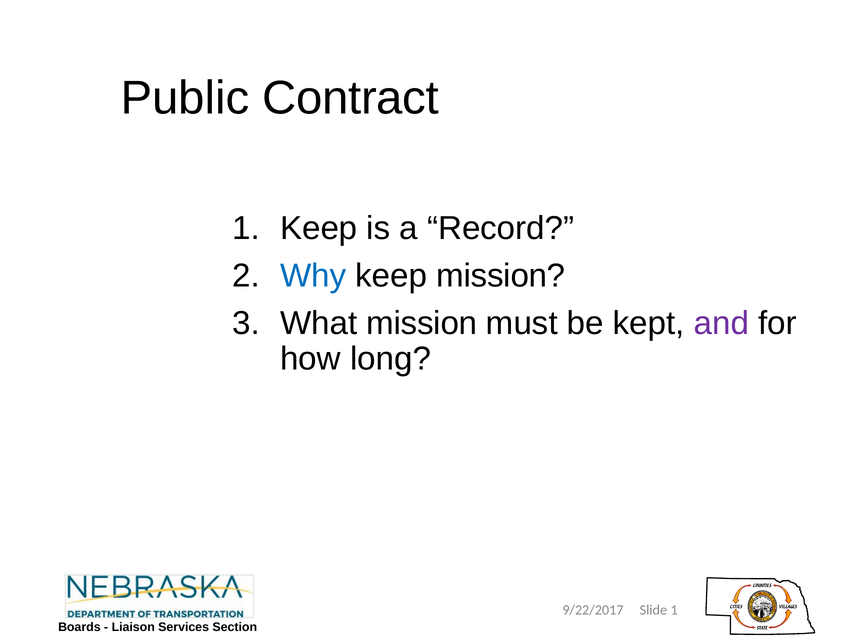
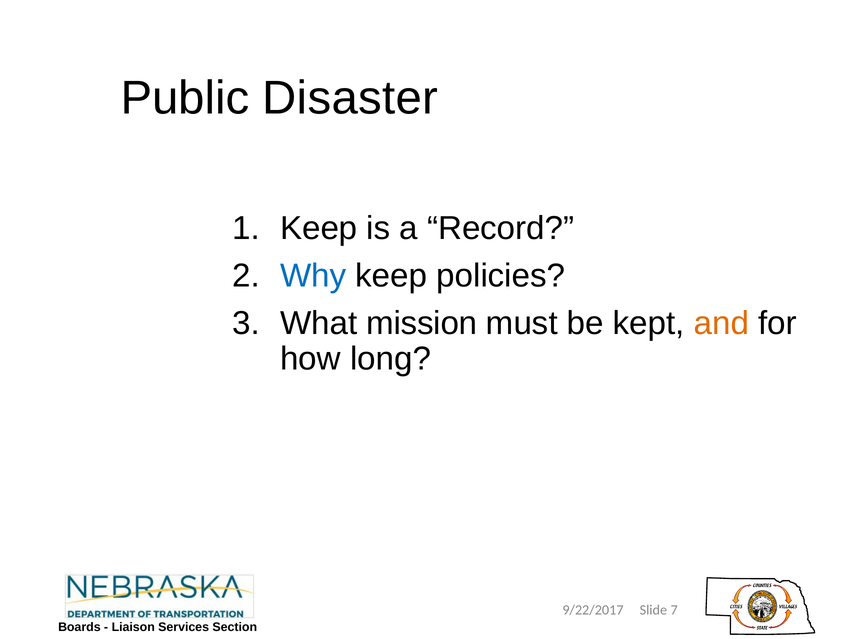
Contract: Contract -> Disaster
keep mission: mission -> policies
and colour: purple -> orange
1 at (674, 611): 1 -> 7
